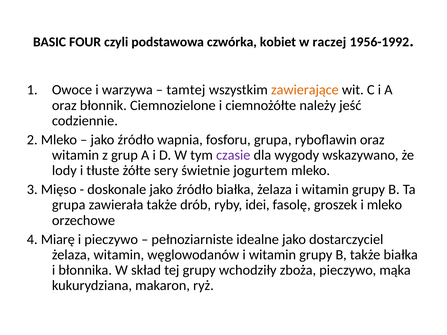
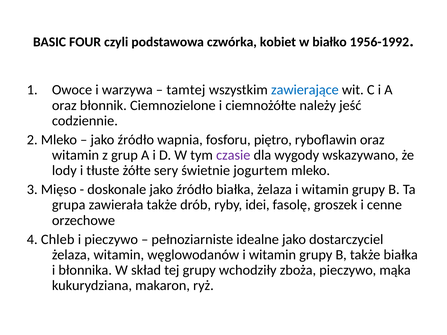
raczej: raczej -> białko
zawierające colour: orange -> blue
fosforu grupa: grupa -> piętro
i mleko: mleko -> cenne
Miarę: Miarę -> Chleb
